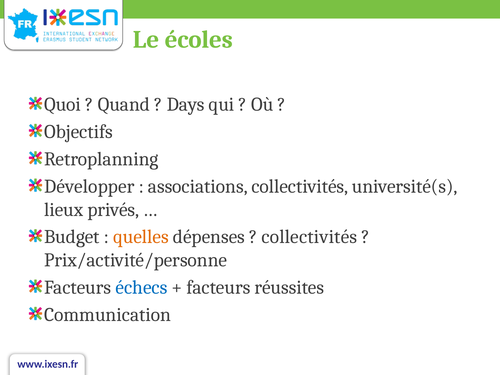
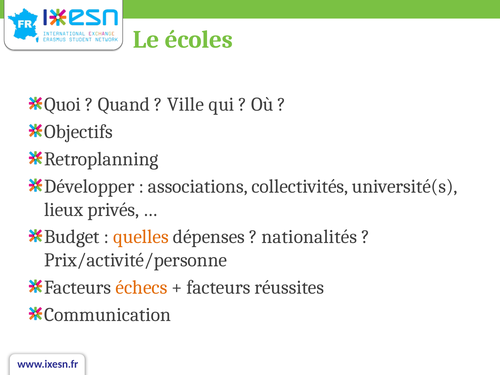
Days: Days -> Ville
collectivités at (309, 237): collectivités -> nationalités
échecs colour: blue -> orange
